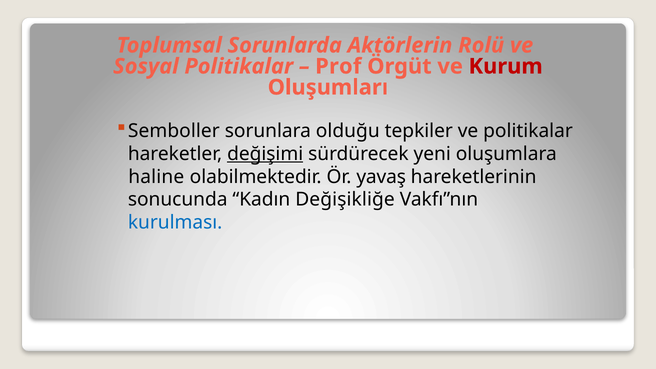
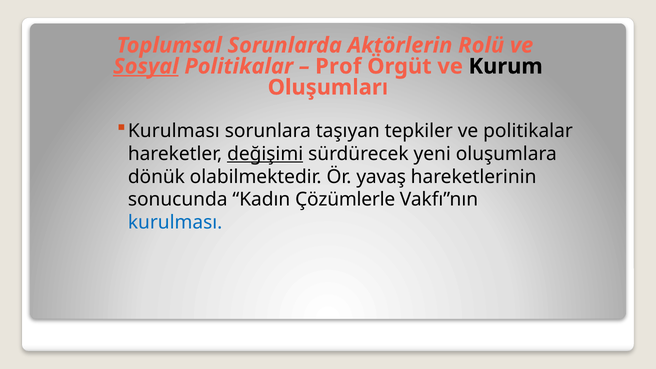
Sosyal underline: none -> present
Kurum colour: red -> black
Semboller at (174, 131): Semboller -> Kurulması
olduğu: olduğu -> taşıyan
haline: haline -> dönük
Değişikliğe: Değişikliğe -> Çözümlerle
